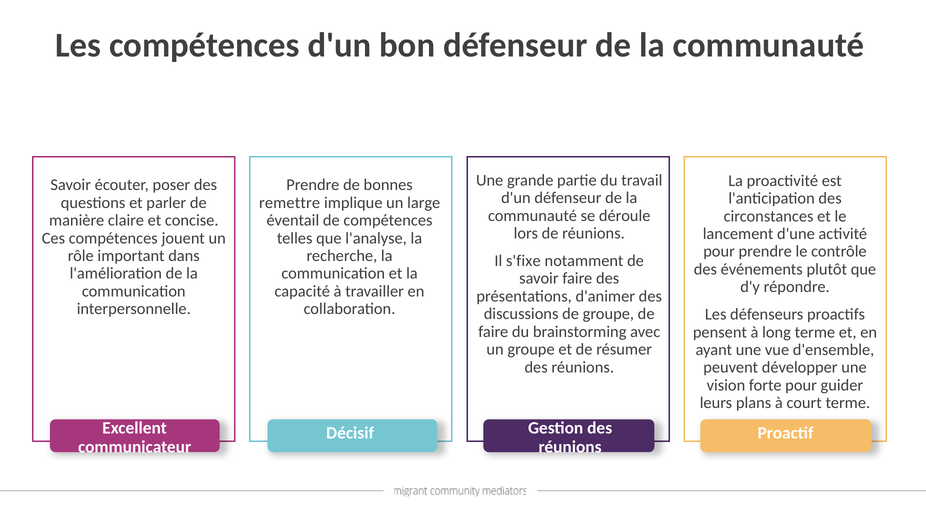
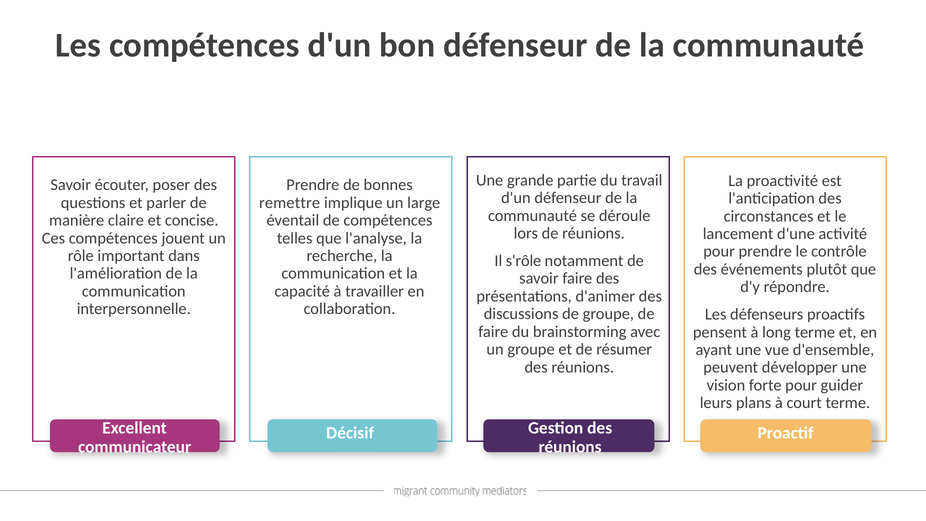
s'fixe: s'fixe -> s'rôle
